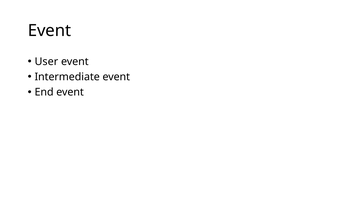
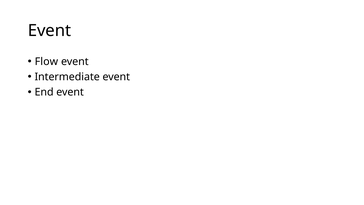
User: User -> Flow
